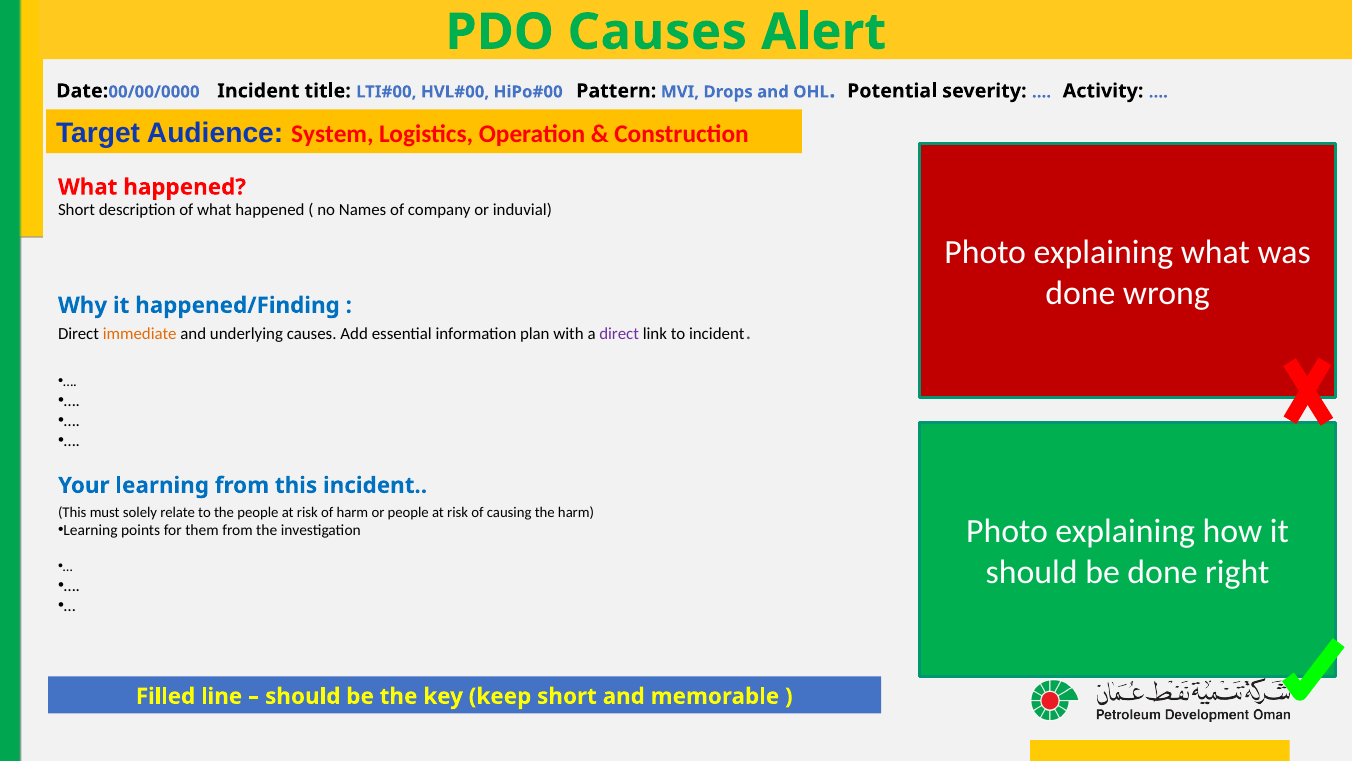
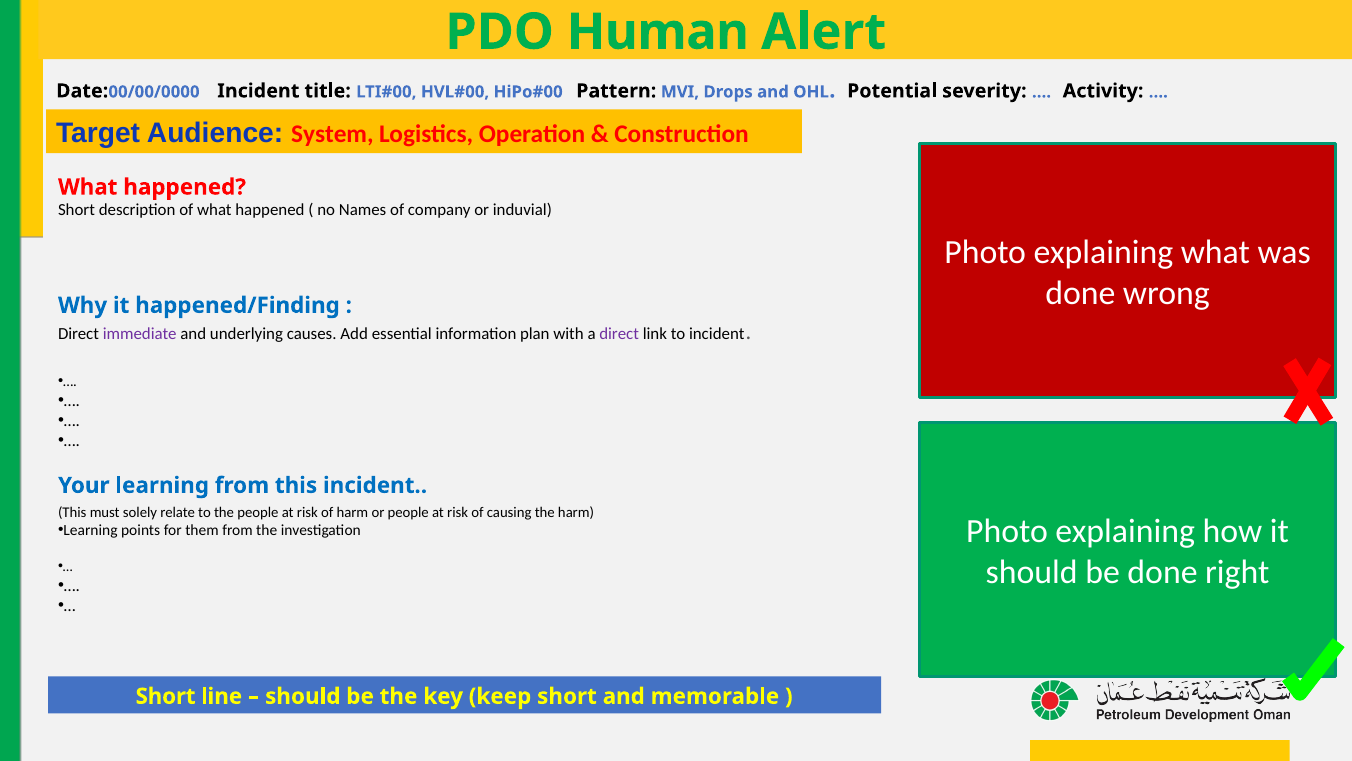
PDO Causes: Causes -> Human
immediate colour: orange -> purple
Filled at (165, 696): Filled -> Short
